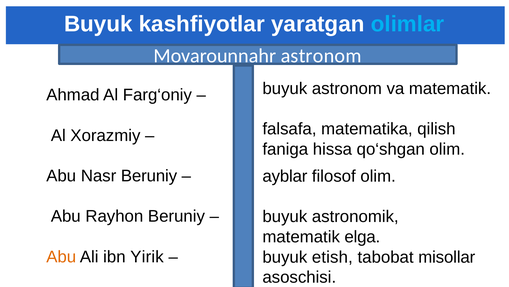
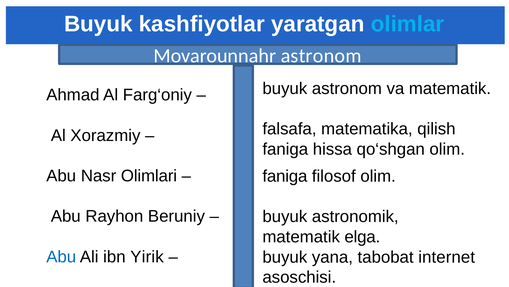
Nasr Beruniy: Beruniy -> Olimlari
ayblar at (285, 176): ayblar -> faniga
Abu at (61, 256) colour: orange -> blue
etish: etish -> yana
misollar: misollar -> internet
